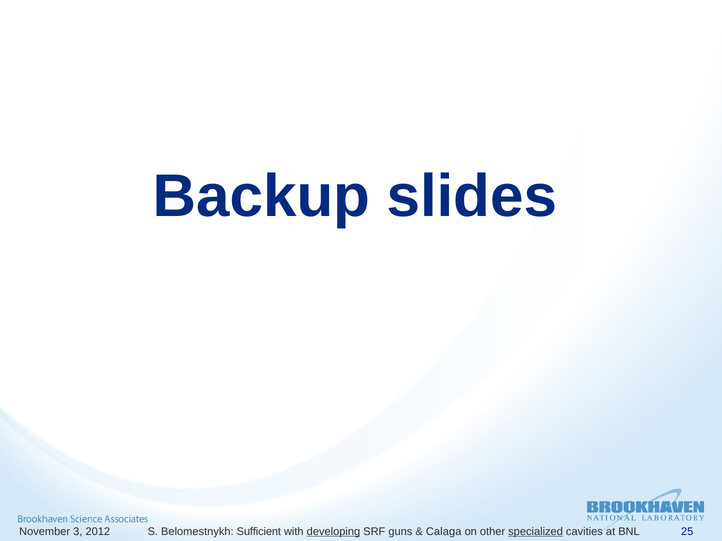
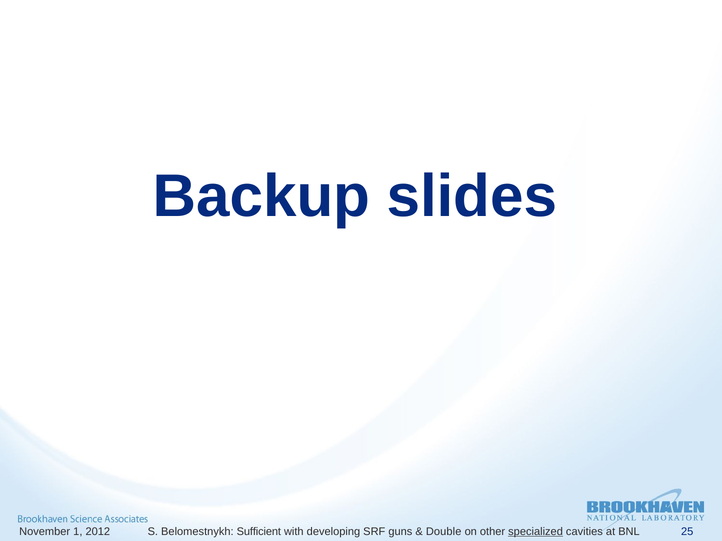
3: 3 -> 1
developing underline: present -> none
Calaga: Calaga -> Double
